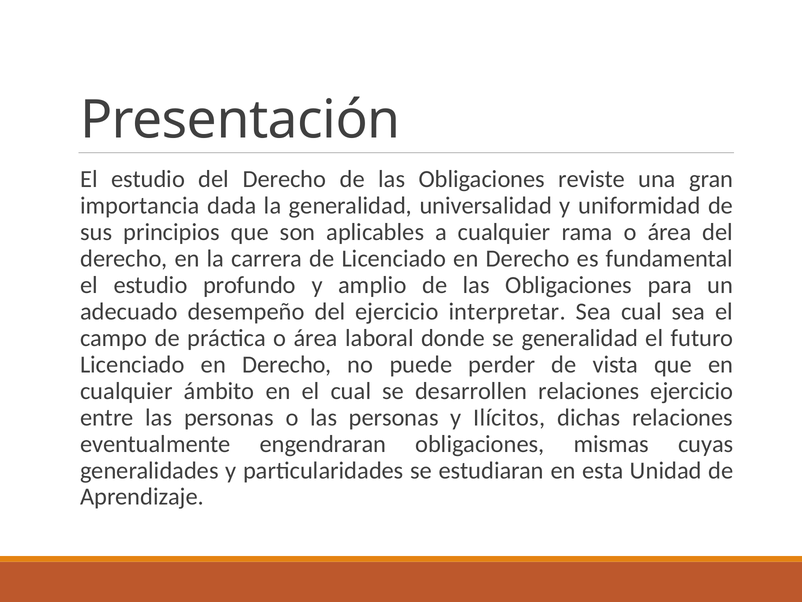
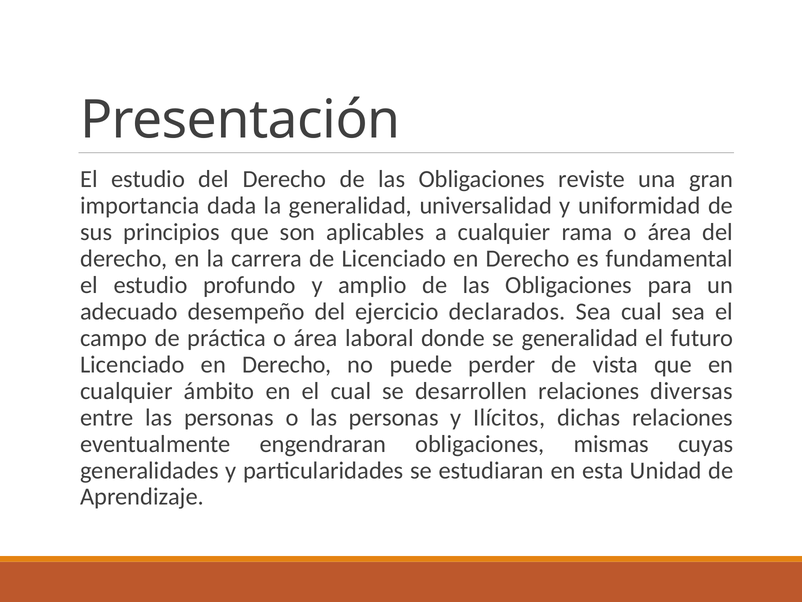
interpretar: interpretar -> declarados
relaciones ejercicio: ejercicio -> diversas
